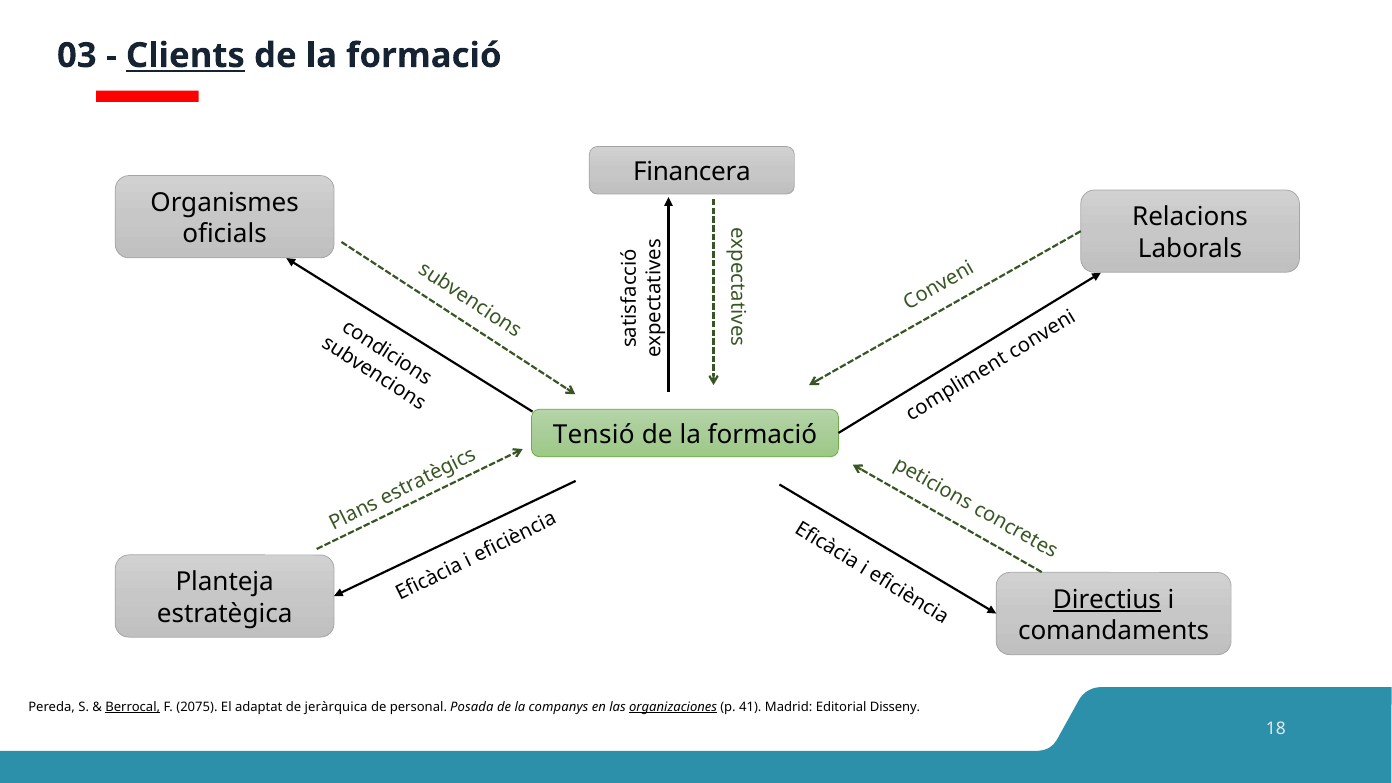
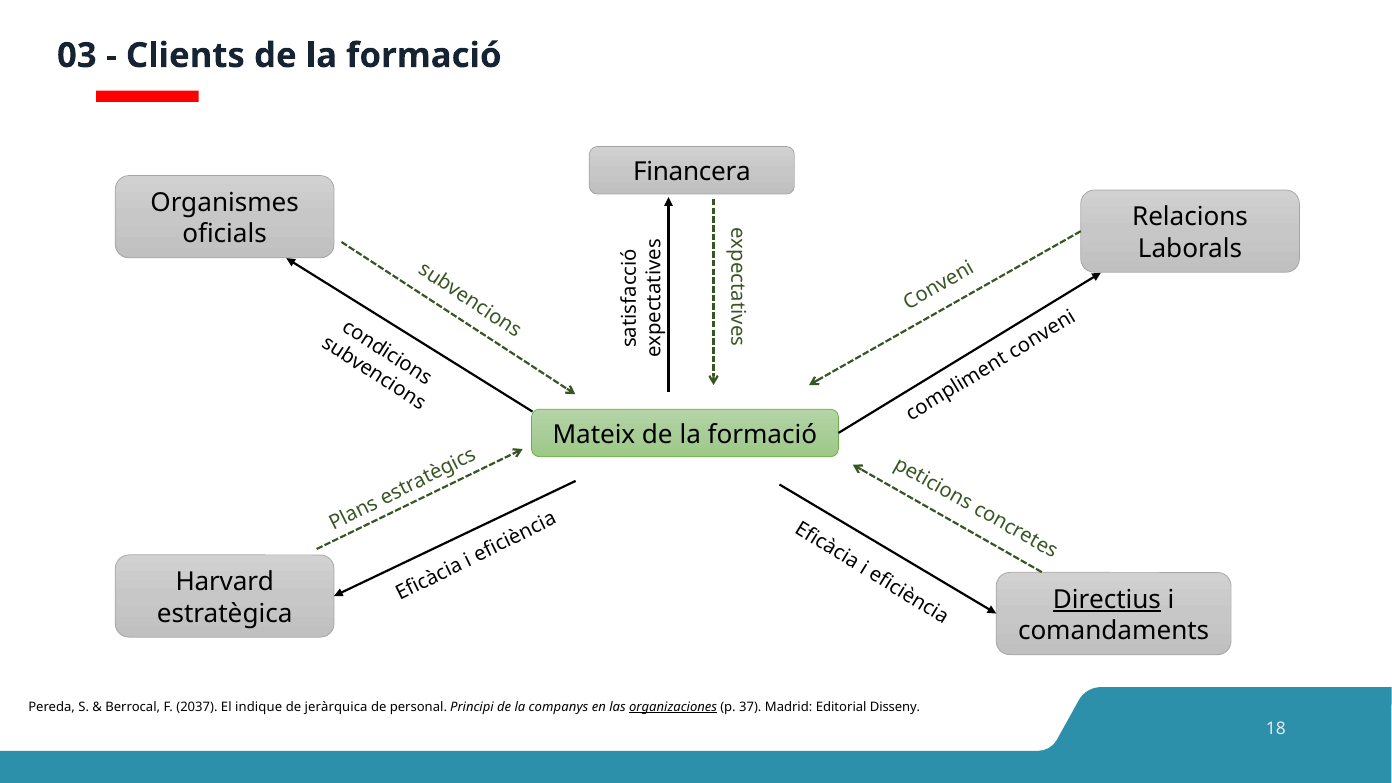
Clients underline: present -> none
Tensió: Tensió -> Mateix
Planteja: Planteja -> Harvard
Berrocal underline: present -> none
2075: 2075 -> 2037
adaptat: adaptat -> indique
Posada: Posada -> Principi
41: 41 -> 37
